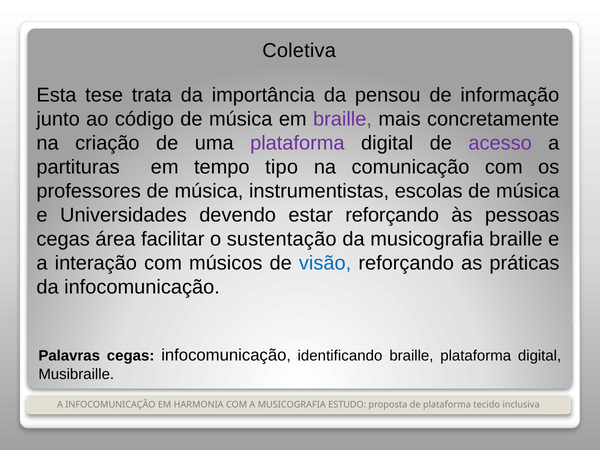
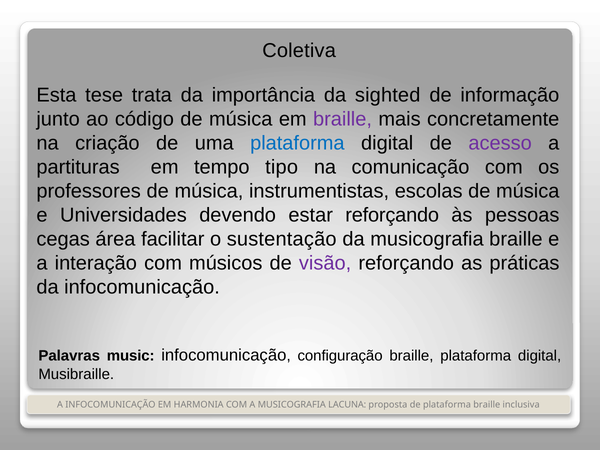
pensou: pensou -> sighted
plataforma at (297, 143) colour: purple -> blue
visão colour: blue -> purple
Palavras cegas: cegas -> music
identificando: identificando -> configuração
ESTUDO: ESTUDO -> LACUNA
plataforma tecido: tecido -> braille
